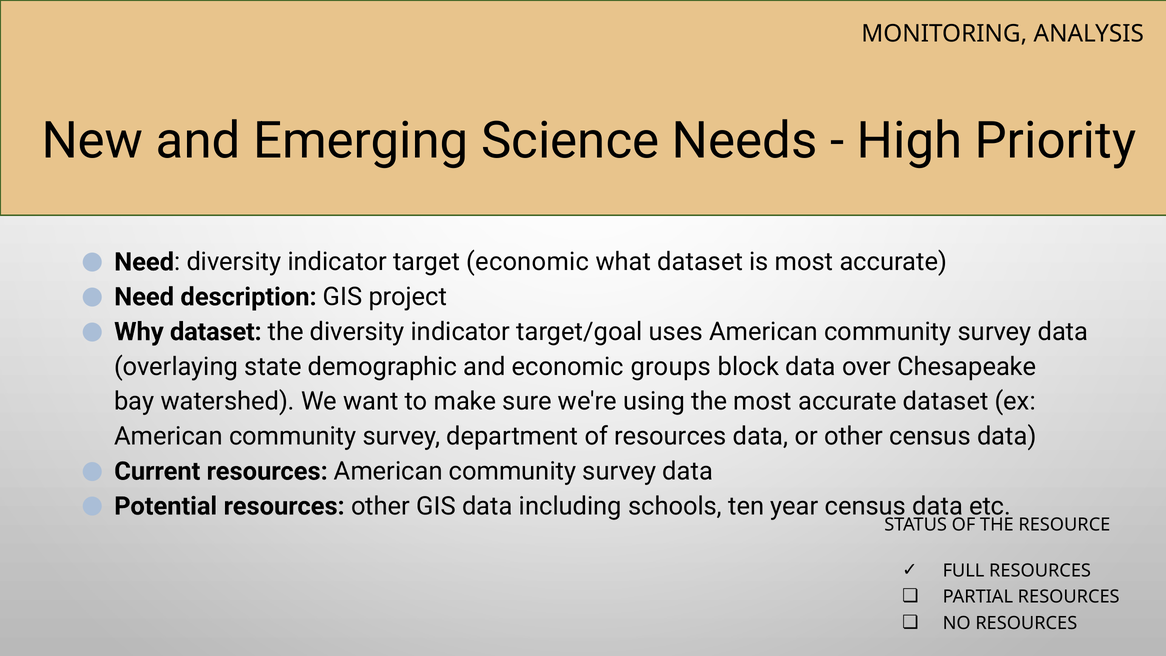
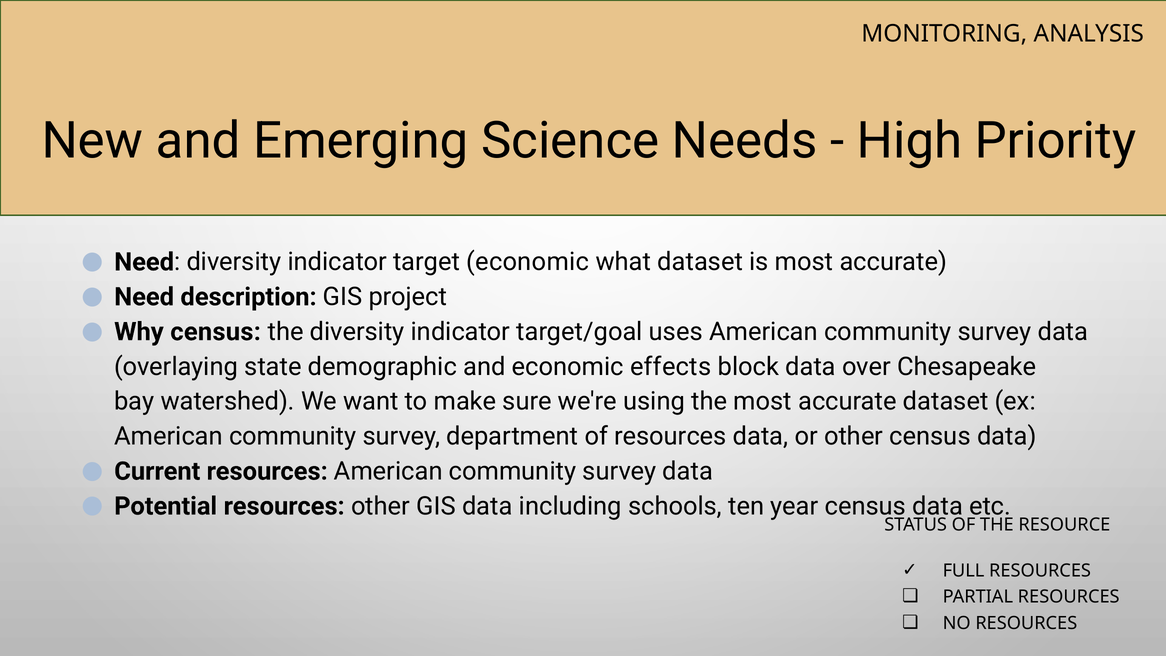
Why dataset: dataset -> census
groups: groups -> effects
